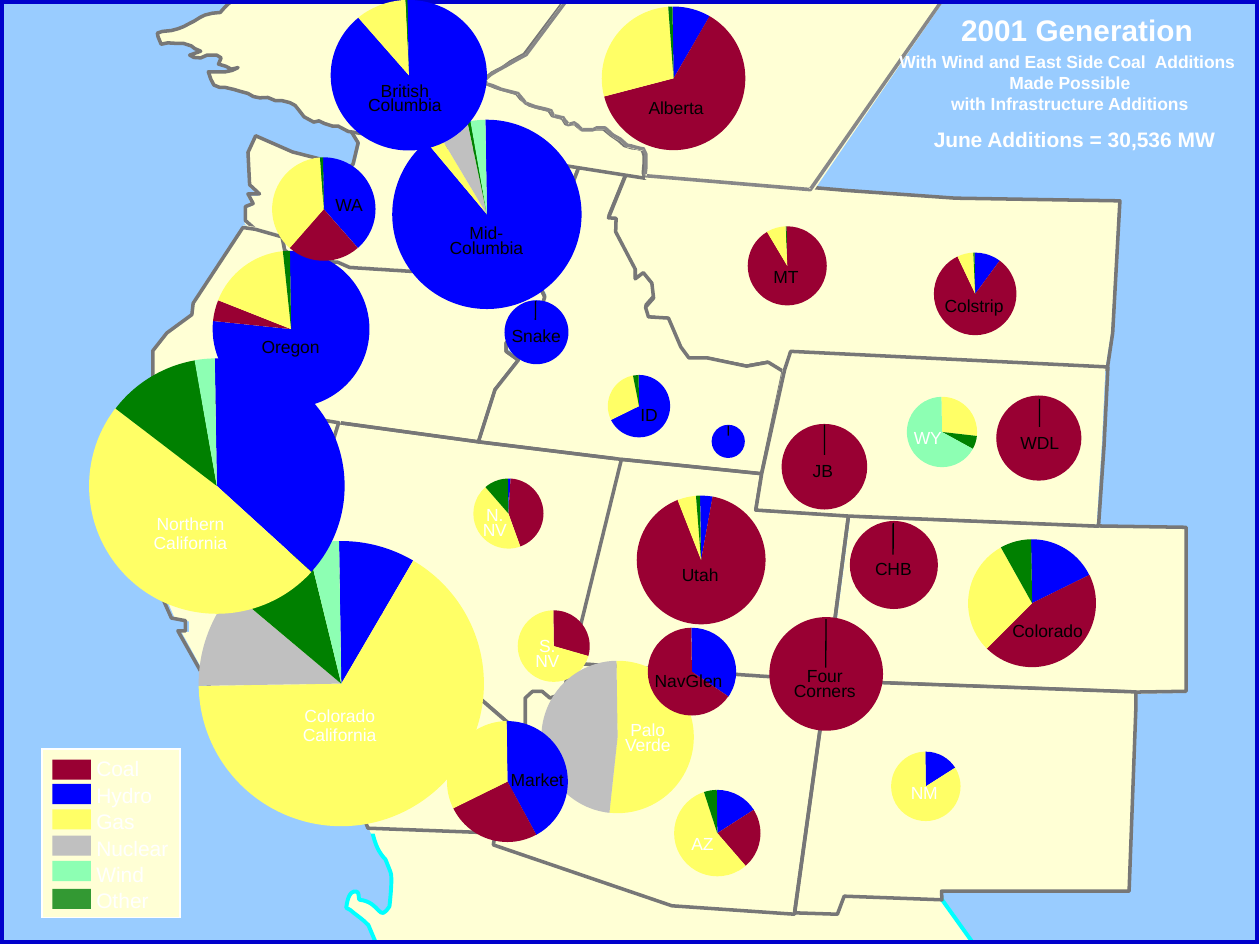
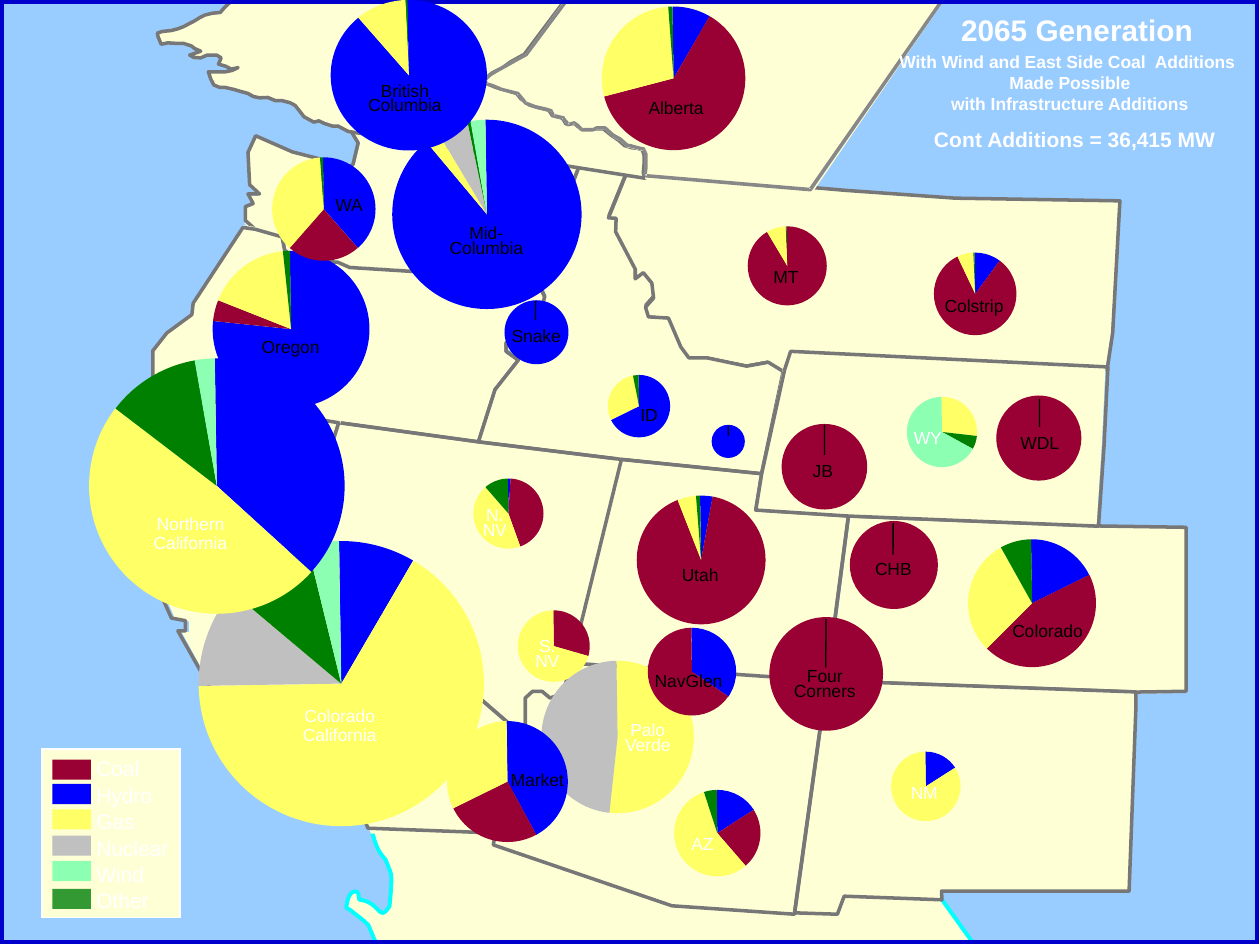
2001: 2001 -> 2065
June: June -> Cont
30,536: 30,536 -> 36,415
